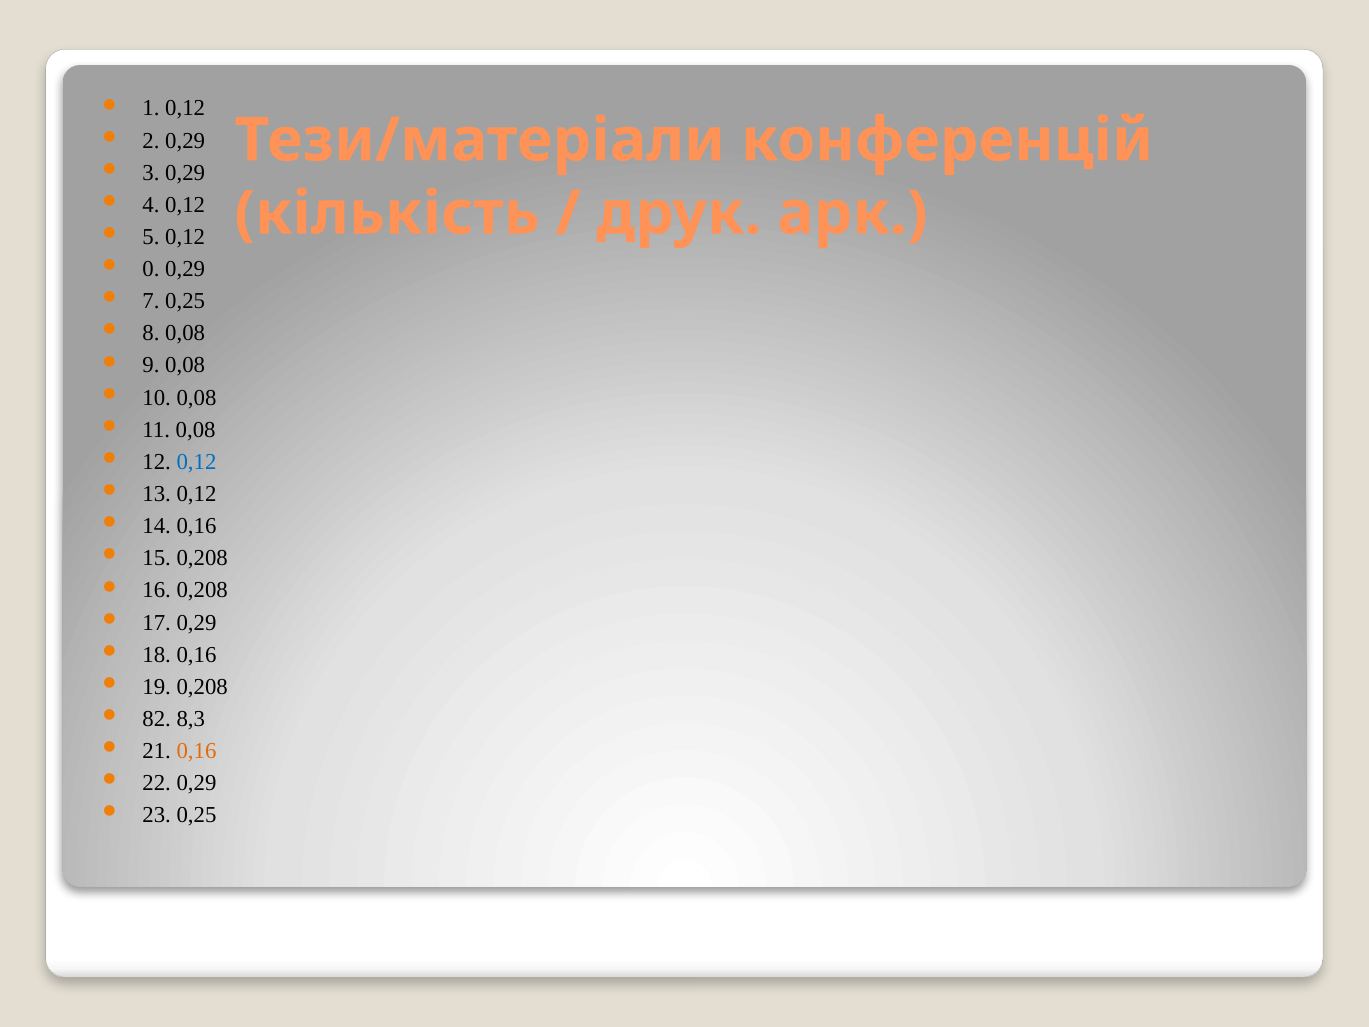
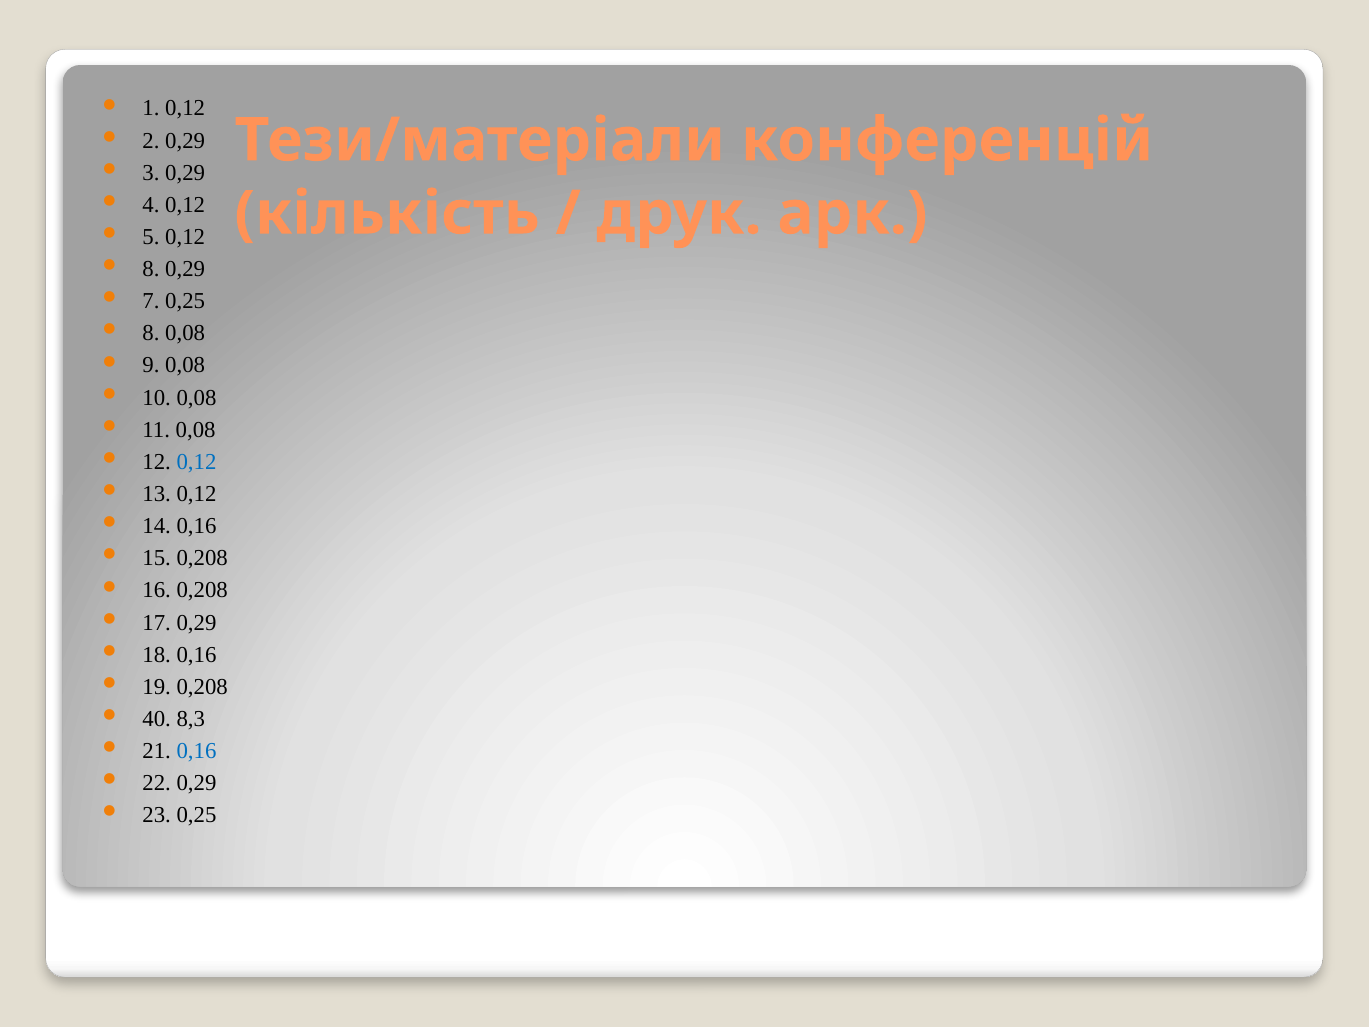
0 at (151, 269): 0 -> 8
82: 82 -> 40
0,16 at (196, 751) colour: orange -> blue
